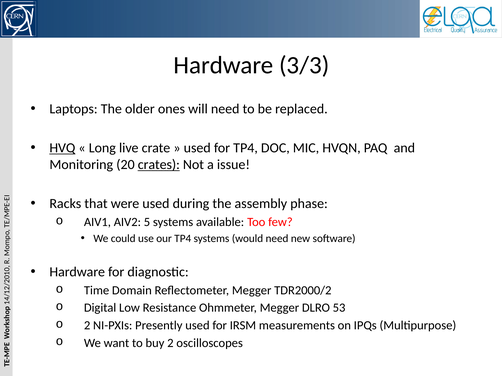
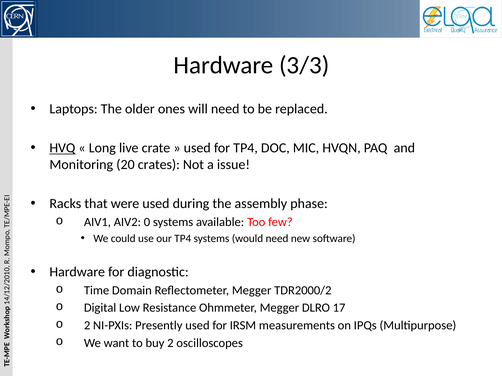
crates underline: present -> none
AIV2 5: 5 -> 0
53: 53 -> 17
